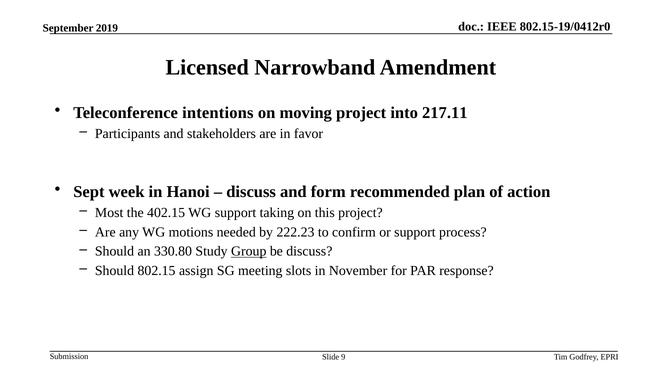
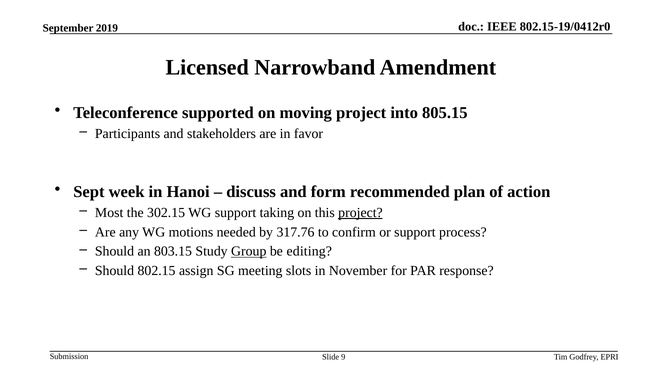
intentions: intentions -> supported
217.11: 217.11 -> 805.15
402.15: 402.15 -> 302.15
project at (360, 213) underline: none -> present
222.23: 222.23 -> 317.76
330.80: 330.80 -> 803.15
be discuss: discuss -> editing
